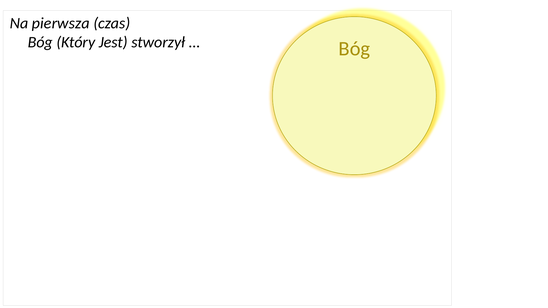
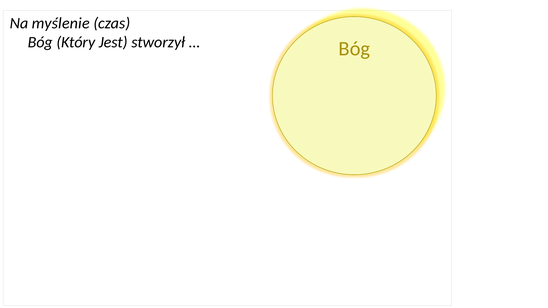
pierwsza: pierwsza -> myślenie
